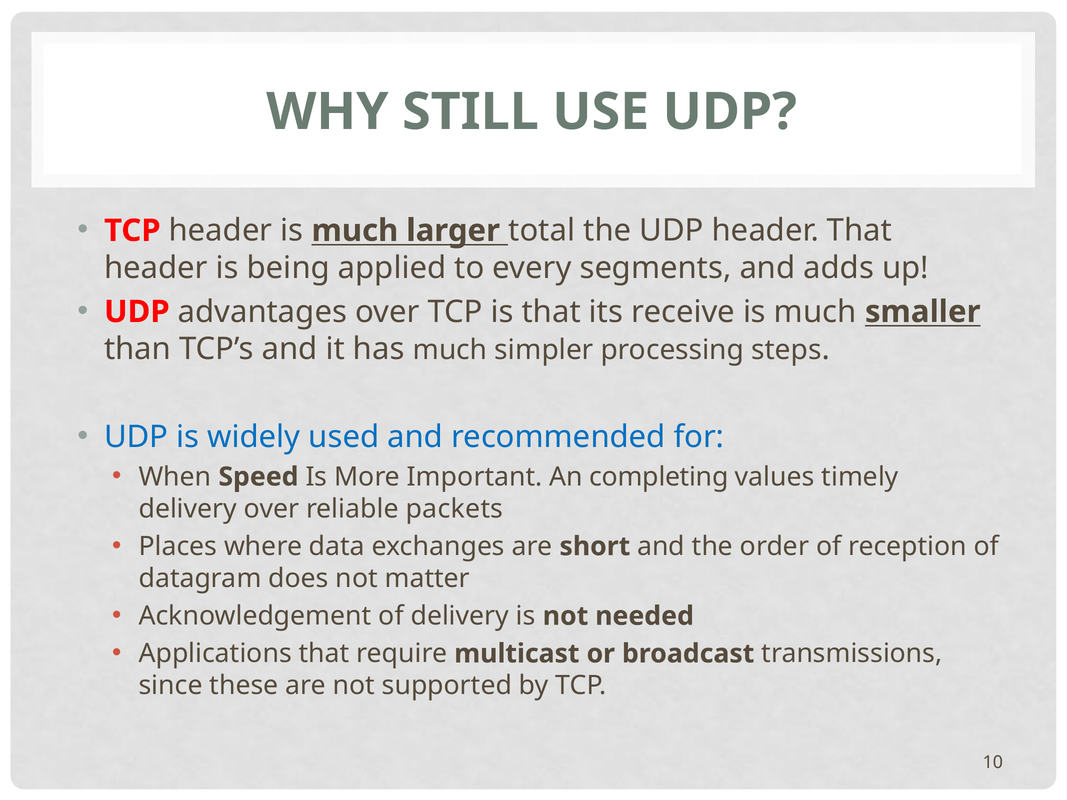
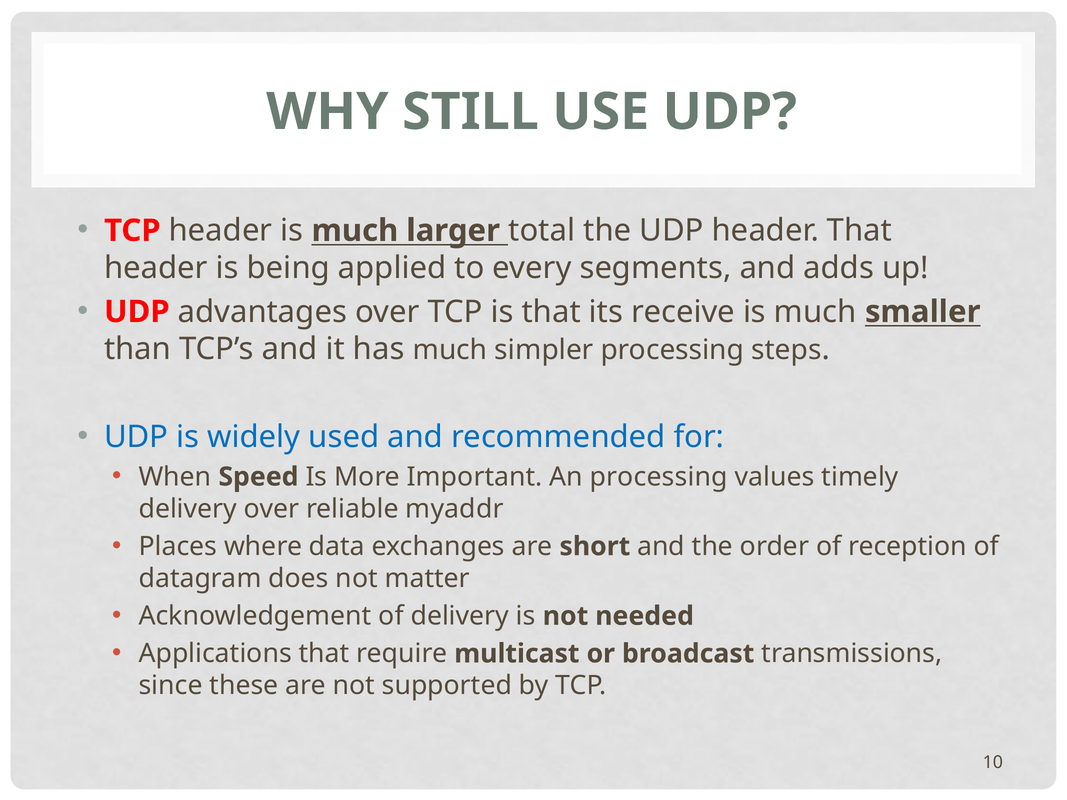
An completing: completing -> processing
packets: packets -> myaddr
